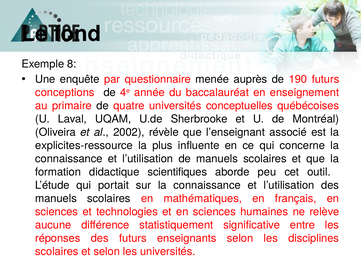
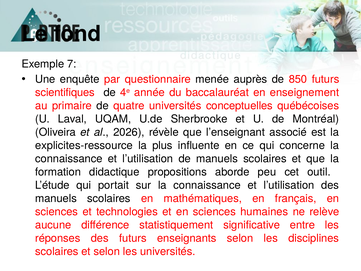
8: 8 -> 7
190: 190 -> 850
conceptions: conceptions -> scientifiques
2002: 2002 -> 2026
scientifiques: scientifiques -> propositions
